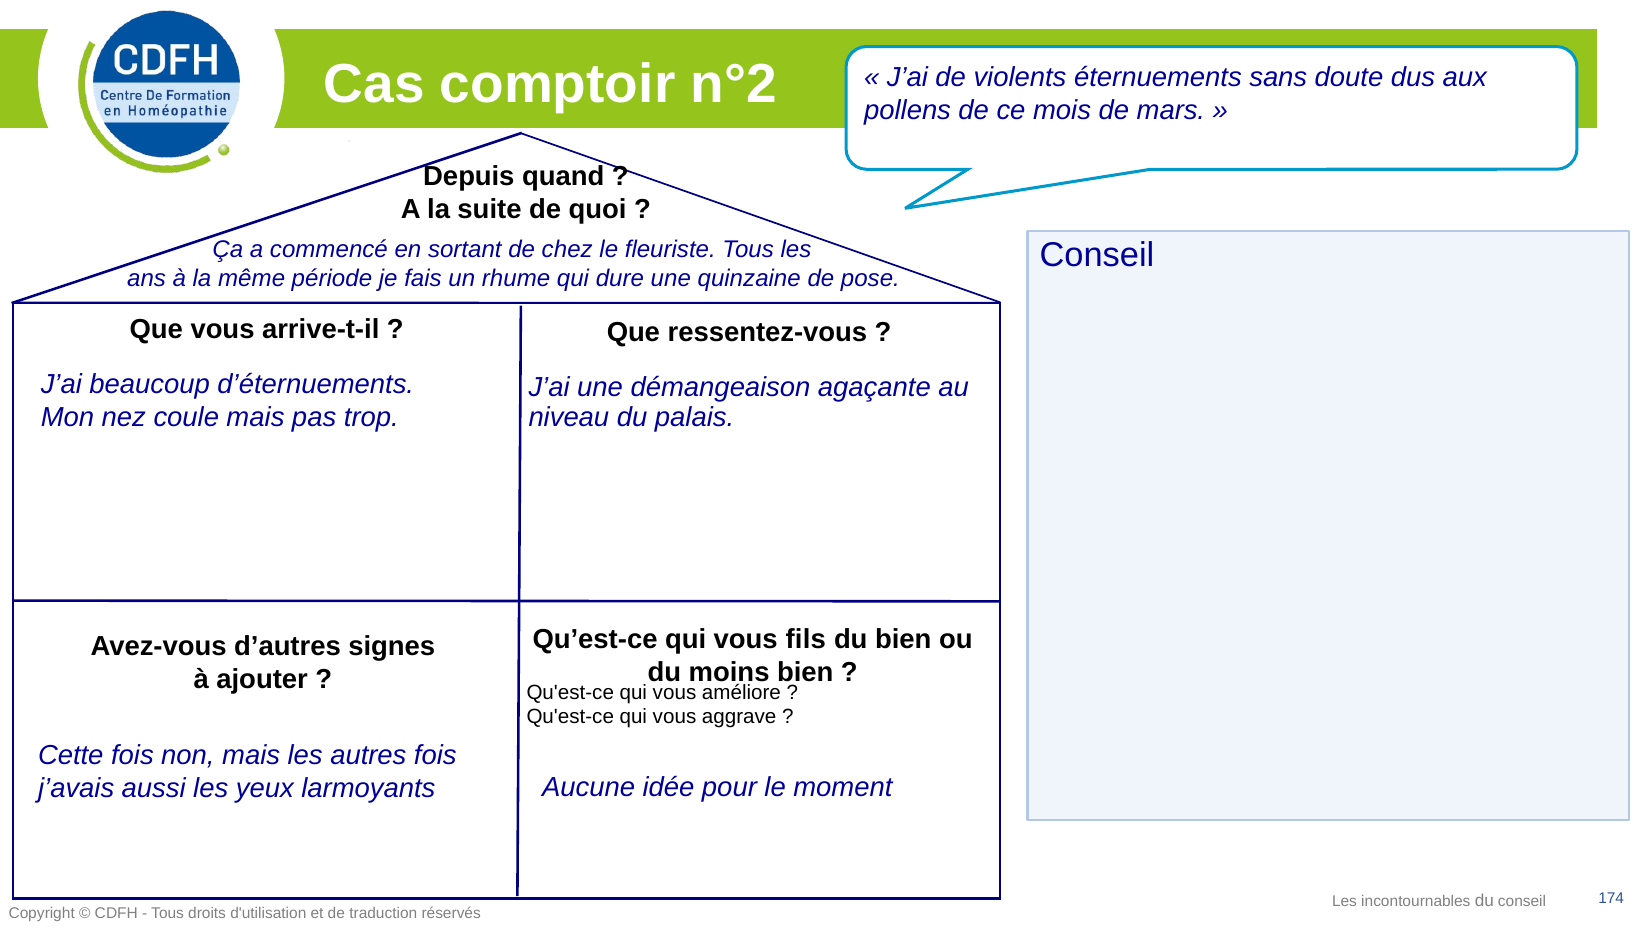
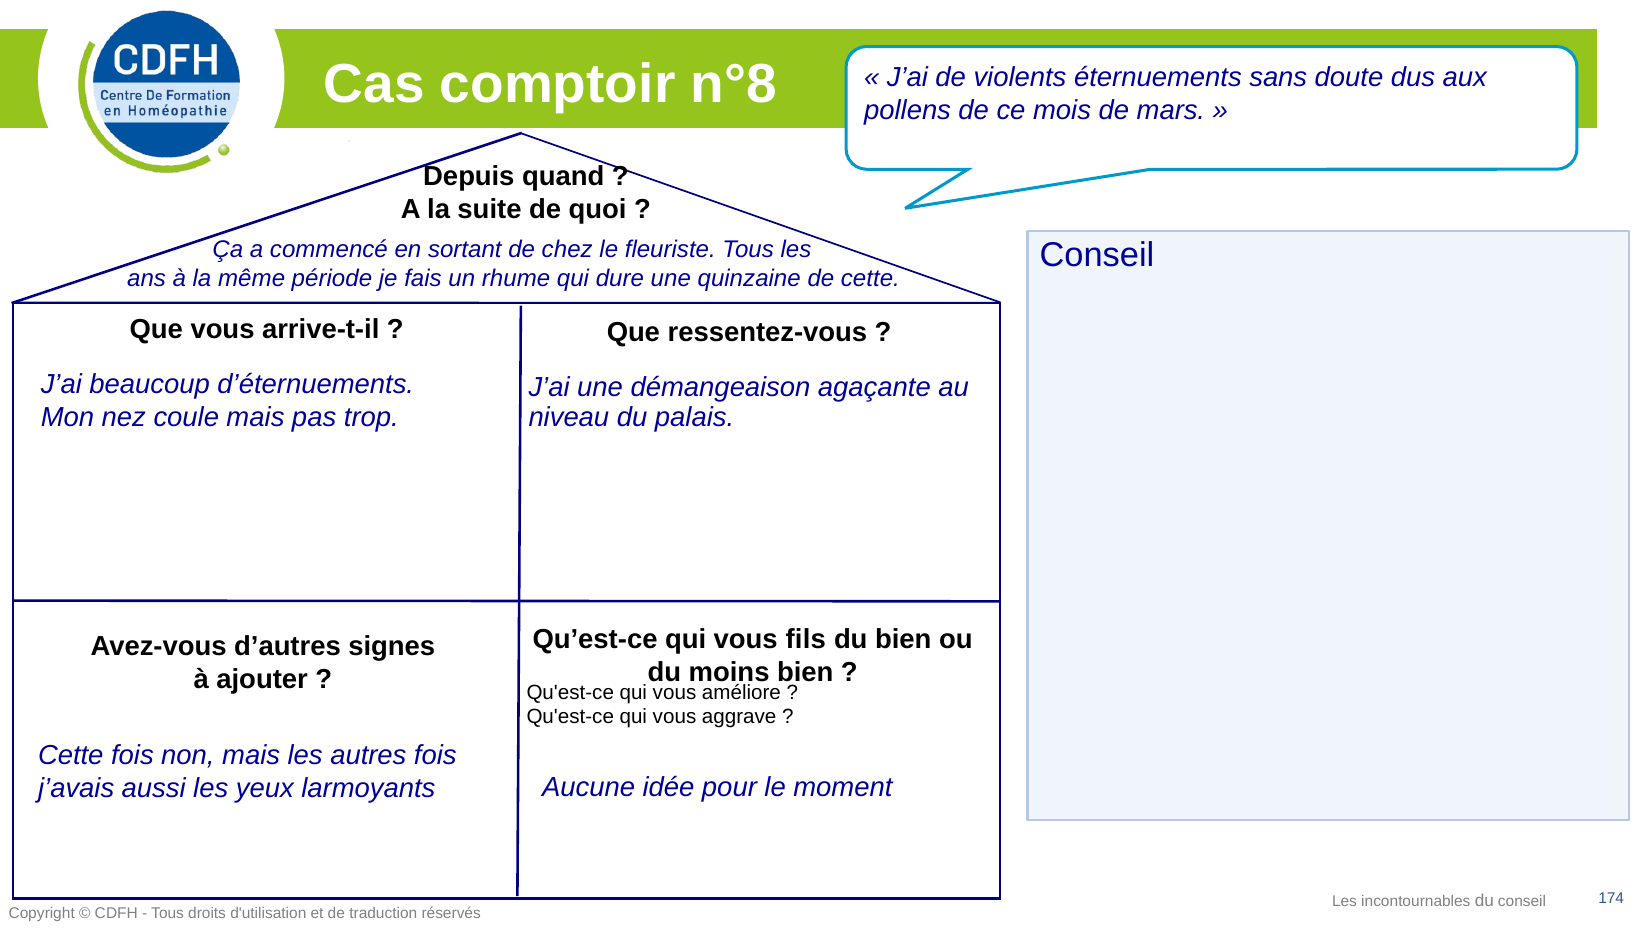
n°2: n°2 -> n°8
de pose: pose -> cette
